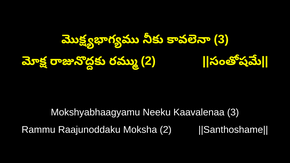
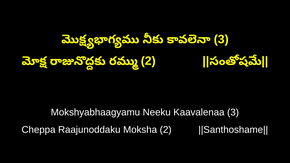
Rammu: Rammu -> Cheppa
